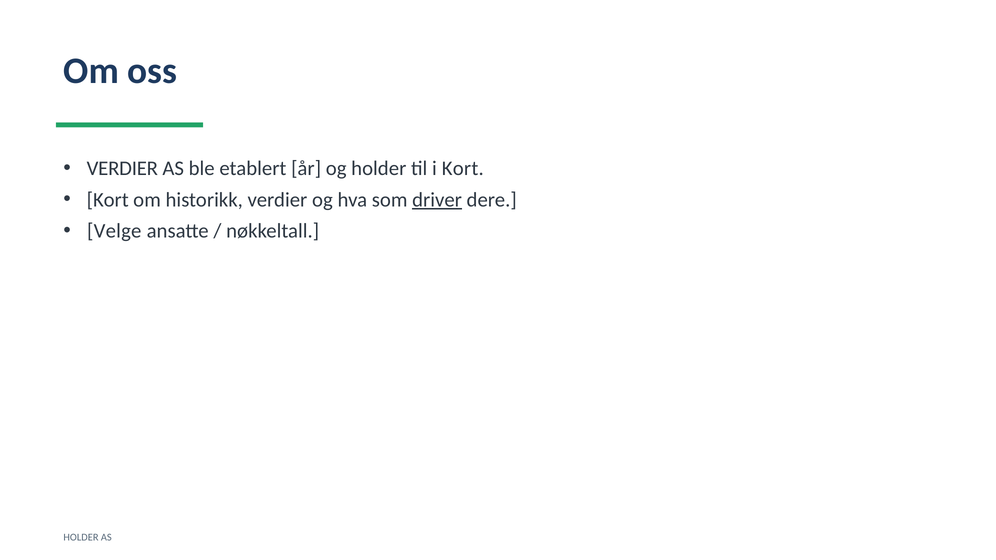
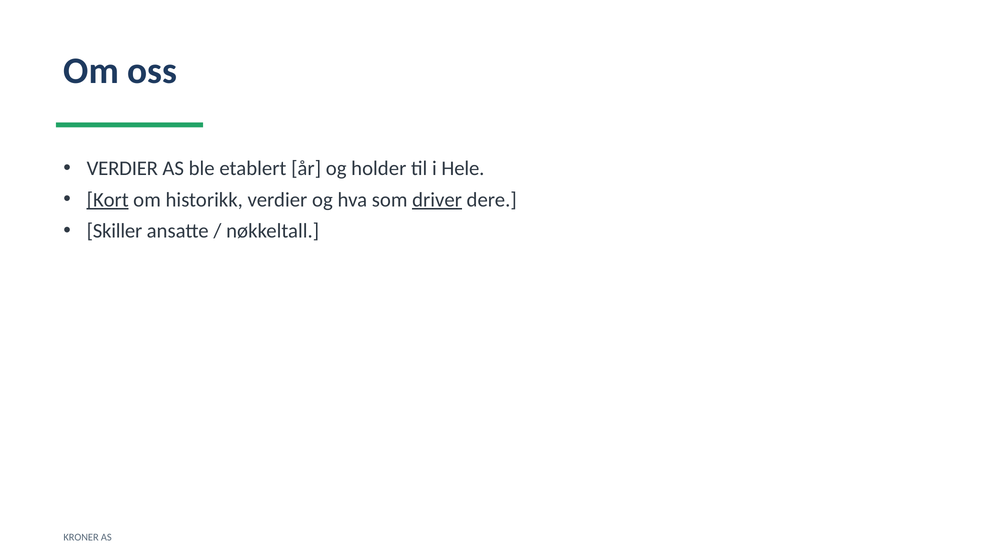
i Kort: Kort -> Hele
Kort at (108, 200) underline: none -> present
Velge: Velge -> Skiller
HOLDER at (81, 538): HOLDER -> KRONER
